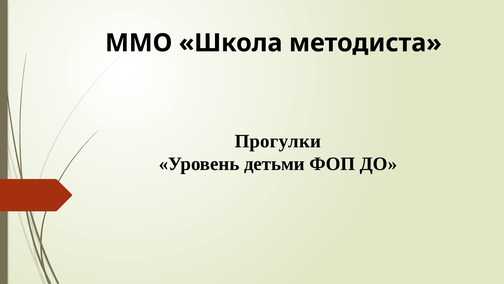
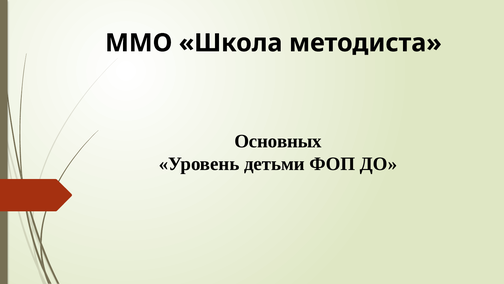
Прогулки: Прогулки -> Основных
